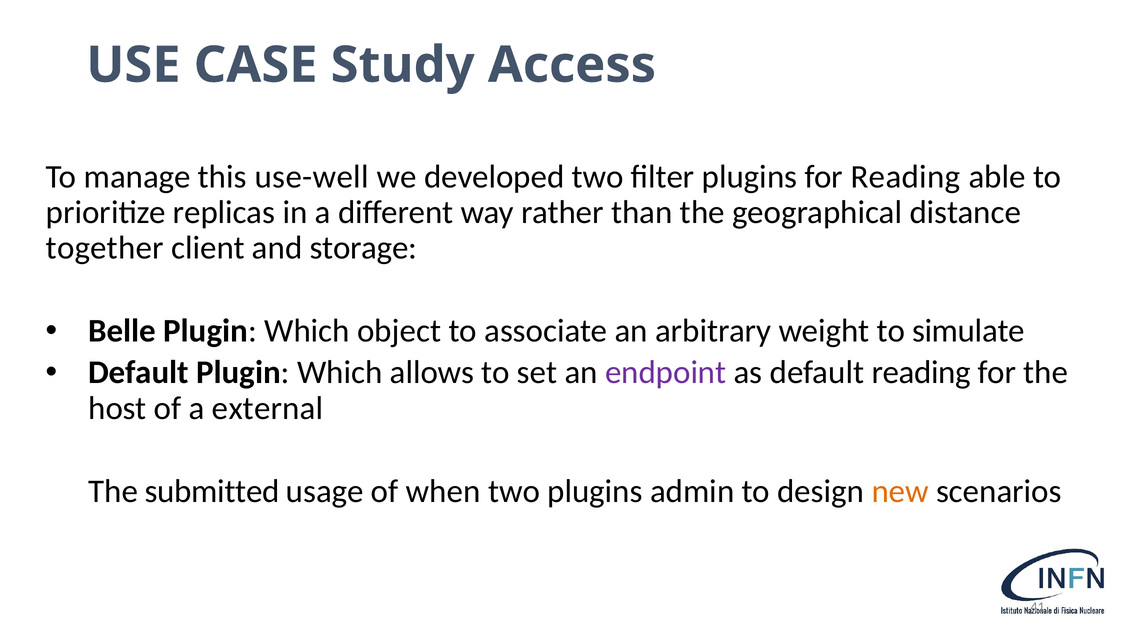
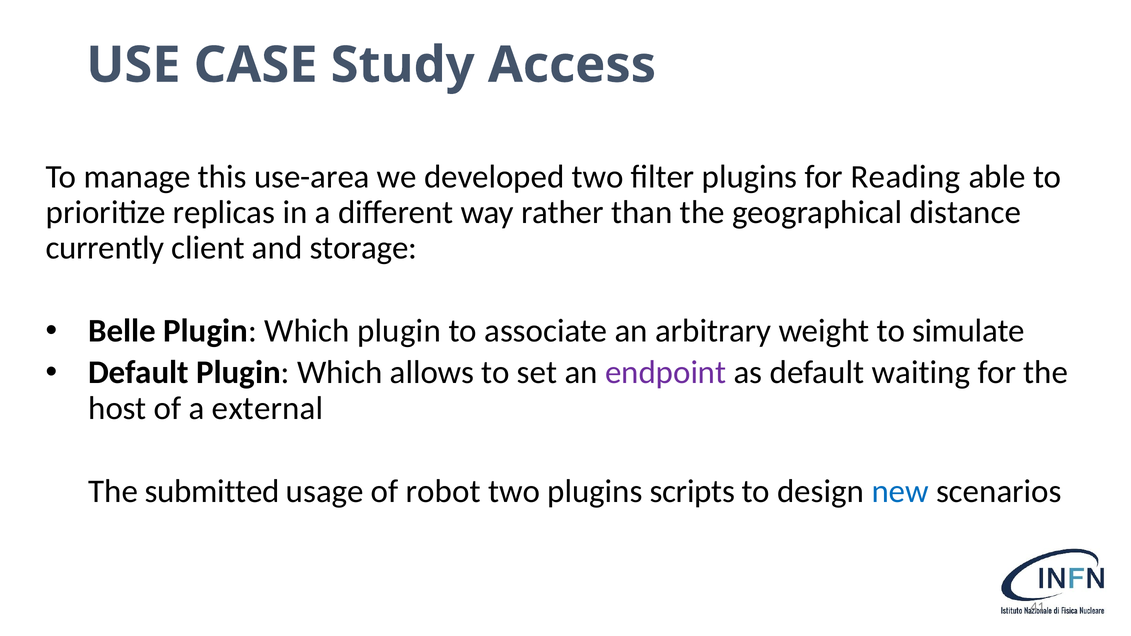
use-well: use-well -> use-area
together: together -> currently
Which object: object -> plugin
default reading: reading -> waiting
when: when -> robot
admin: admin -> scripts
new colour: orange -> blue
